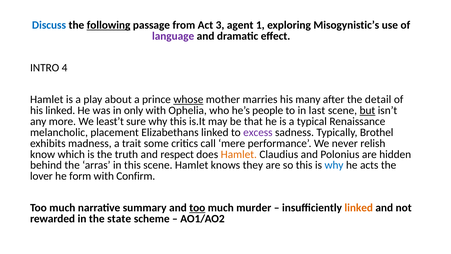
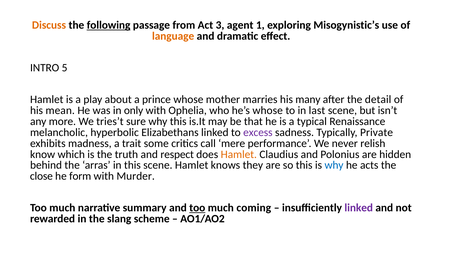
Discuss colour: blue -> orange
language colour: purple -> orange
4: 4 -> 5
whose at (188, 99) underline: present -> none
his linked: linked -> mean
he’s people: people -> whose
but underline: present -> none
least’t: least’t -> tries’t
placement: placement -> hyperbolic
Brothel: Brothel -> Private
lover: lover -> close
Confirm: Confirm -> Murder
murder: murder -> coming
linked at (359, 208) colour: orange -> purple
state: state -> slang
